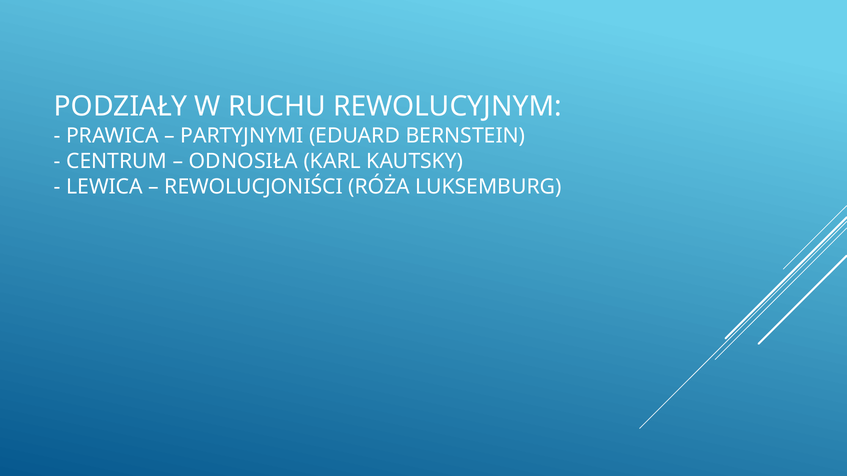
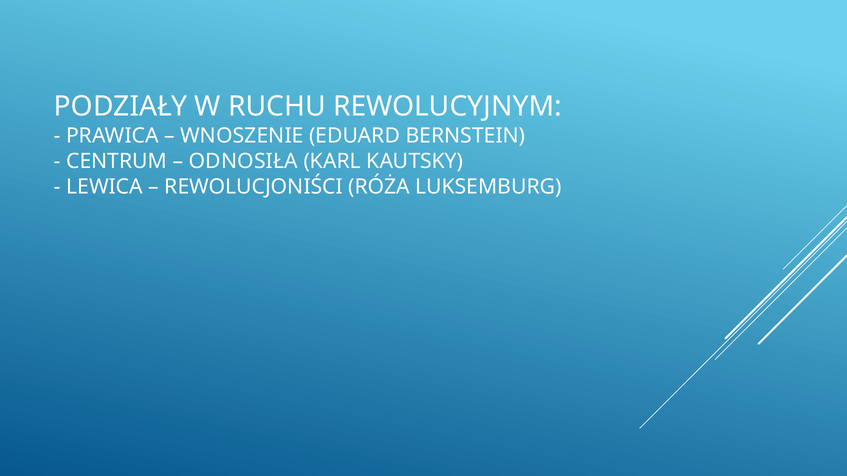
PARTYJNYMI: PARTYJNYMI -> WNOSZENIE
